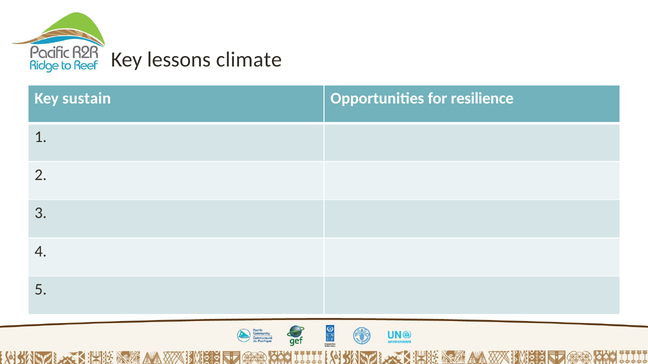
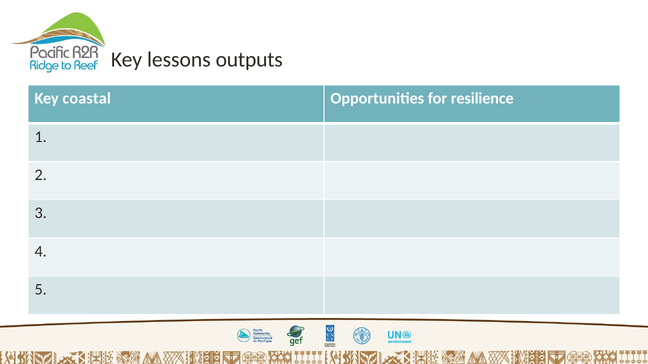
climate: climate -> outputs
sustain: sustain -> coastal
